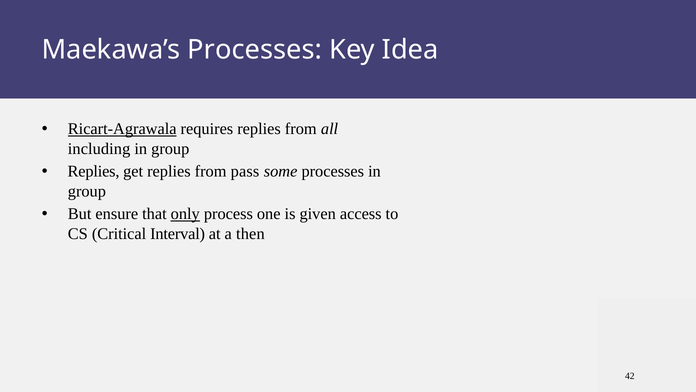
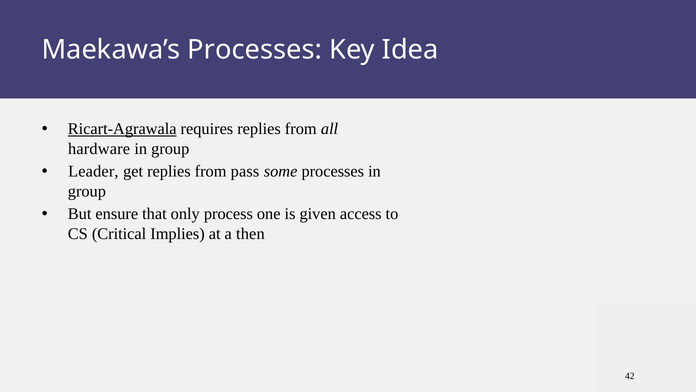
including: including -> hardware
Replies at (94, 172): Replies -> Leader
only underline: present -> none
Interval: Interval -> Implies
